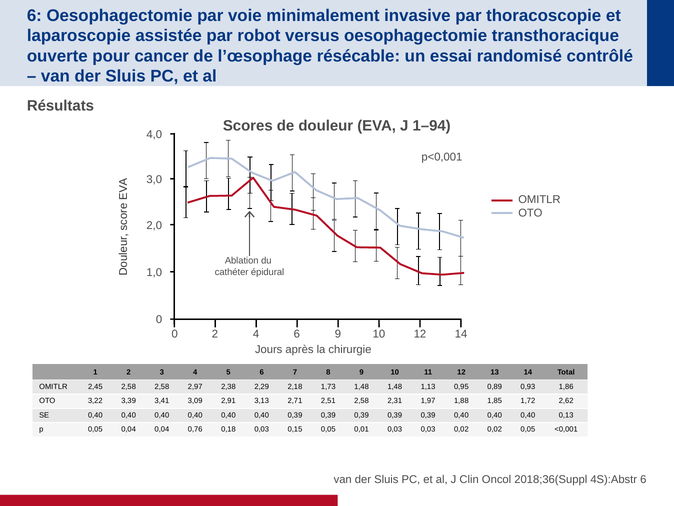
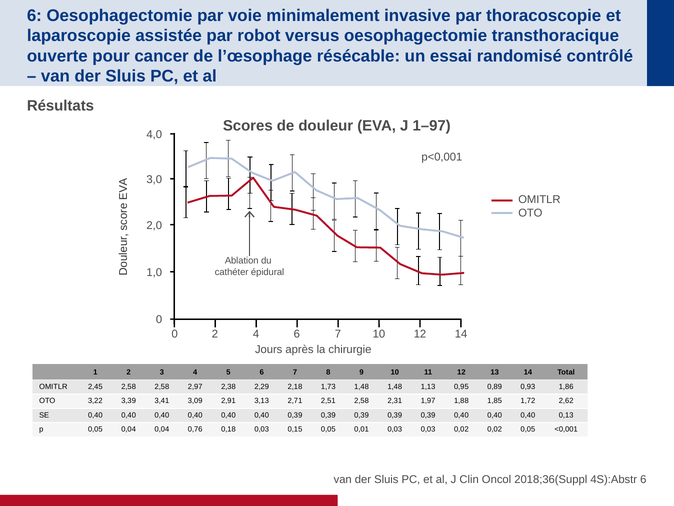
1–94: 1–94 -> 1–97
4 6 9: 9 -> 7
